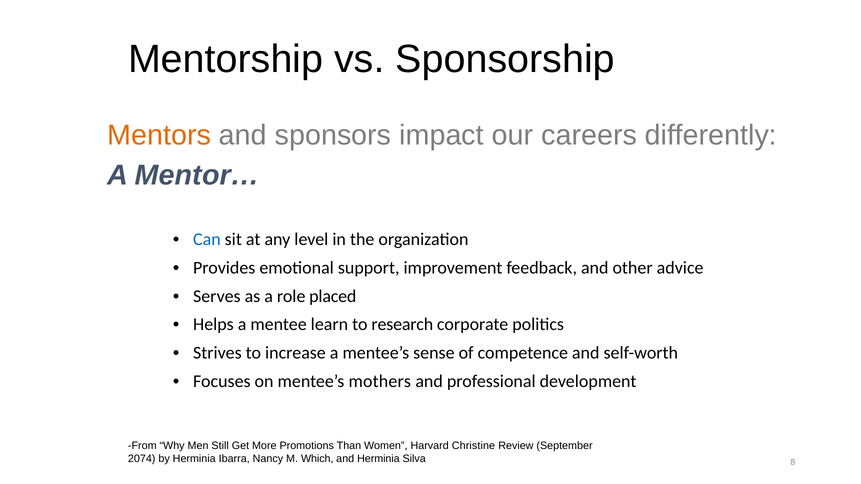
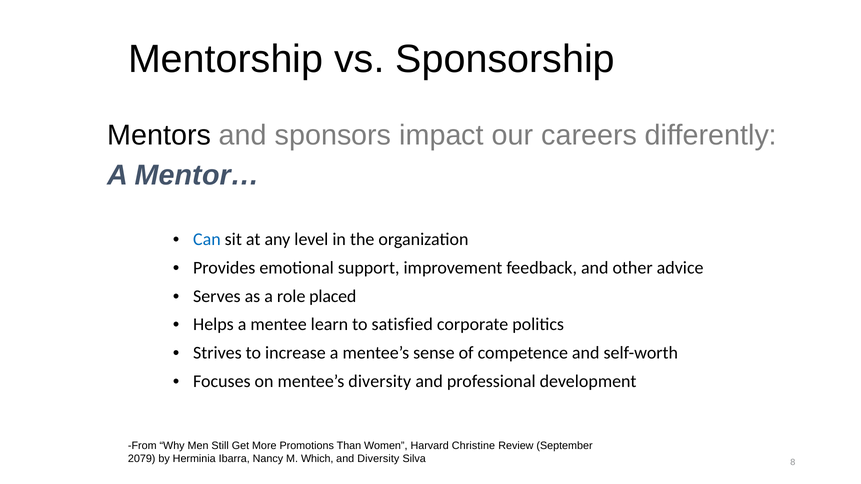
Mentors colour: orange -> black
research: research -> satisfied
mentee’s mothers: mothers -> diversity
2074: 2074 -> 2079
and Herminia: Herminia -> Diversity
